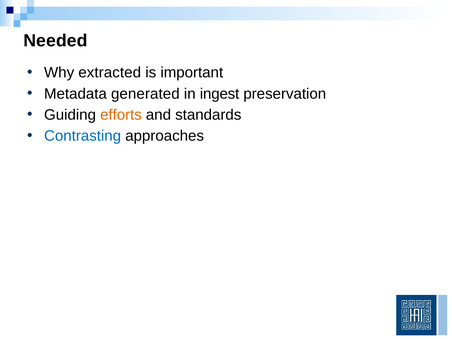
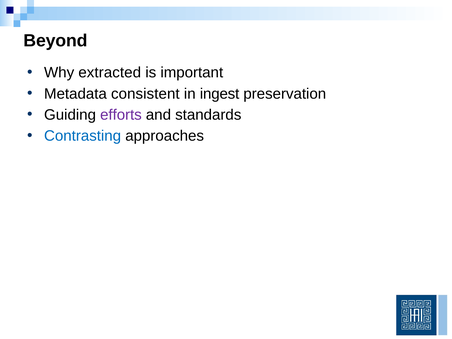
Needed: Needed -> Beyond
generated: generated -> consistent
efforts colour: orange -> purple
